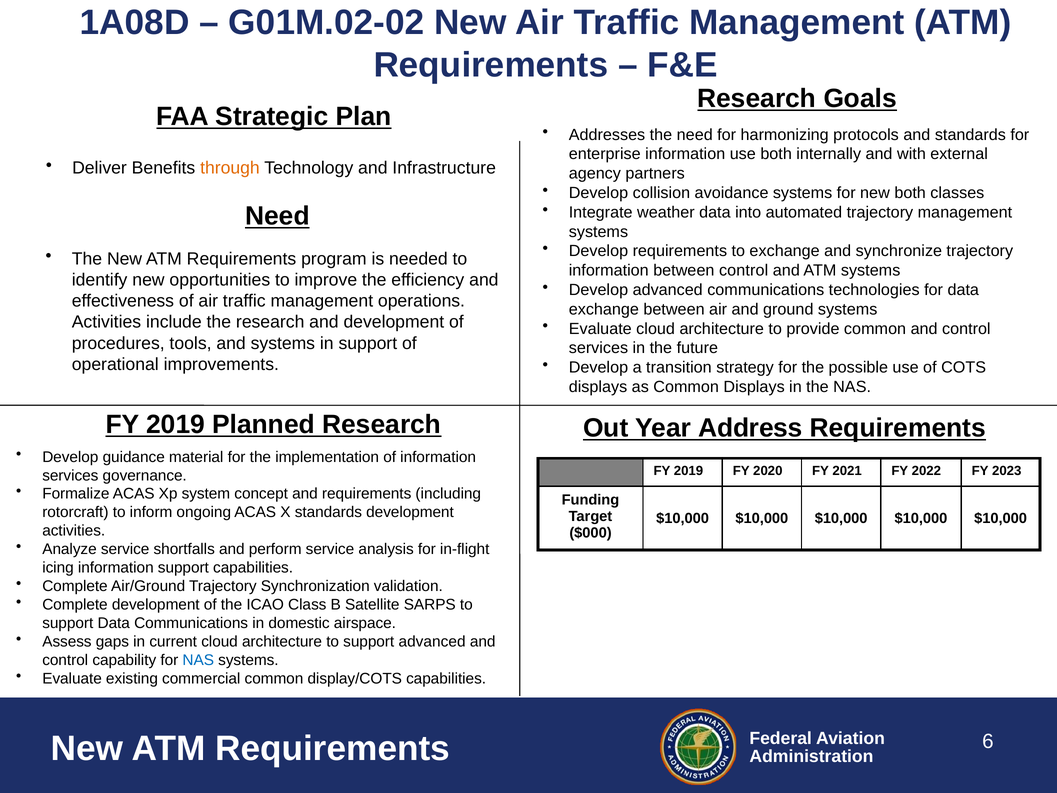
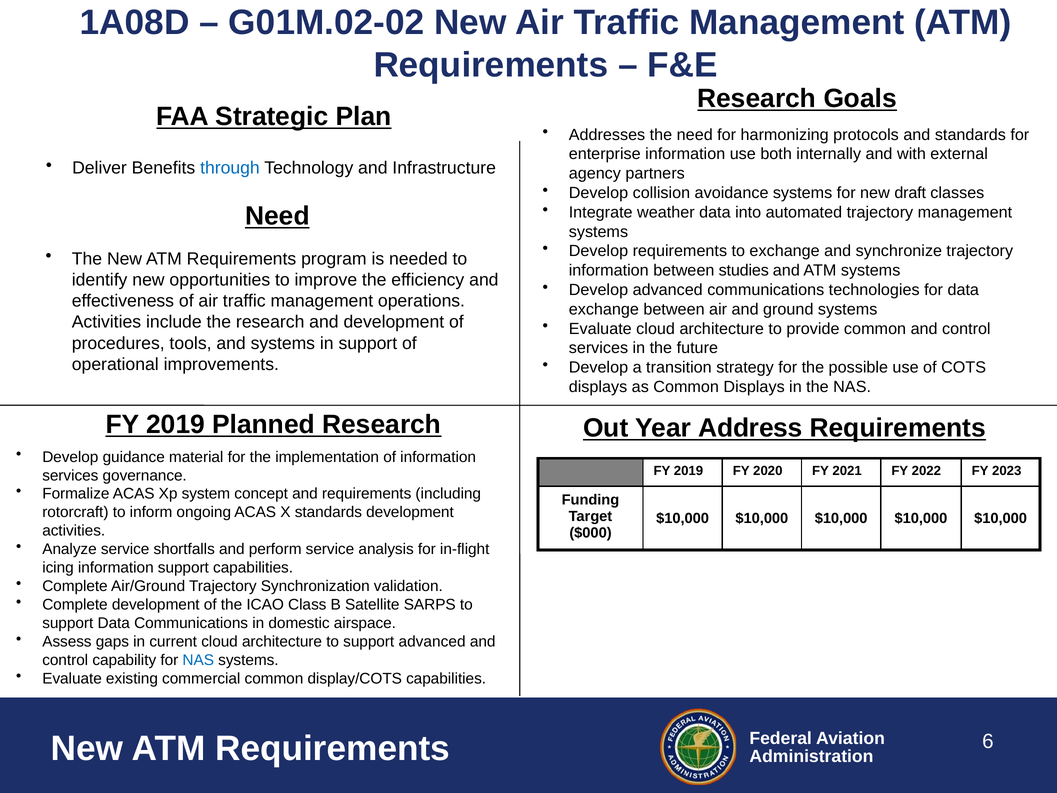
through colour: orange -> blue
new both: both -> draft
between control: control -> studies
